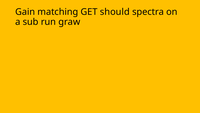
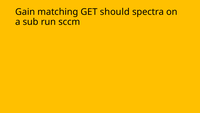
graw: graw -> sccm
